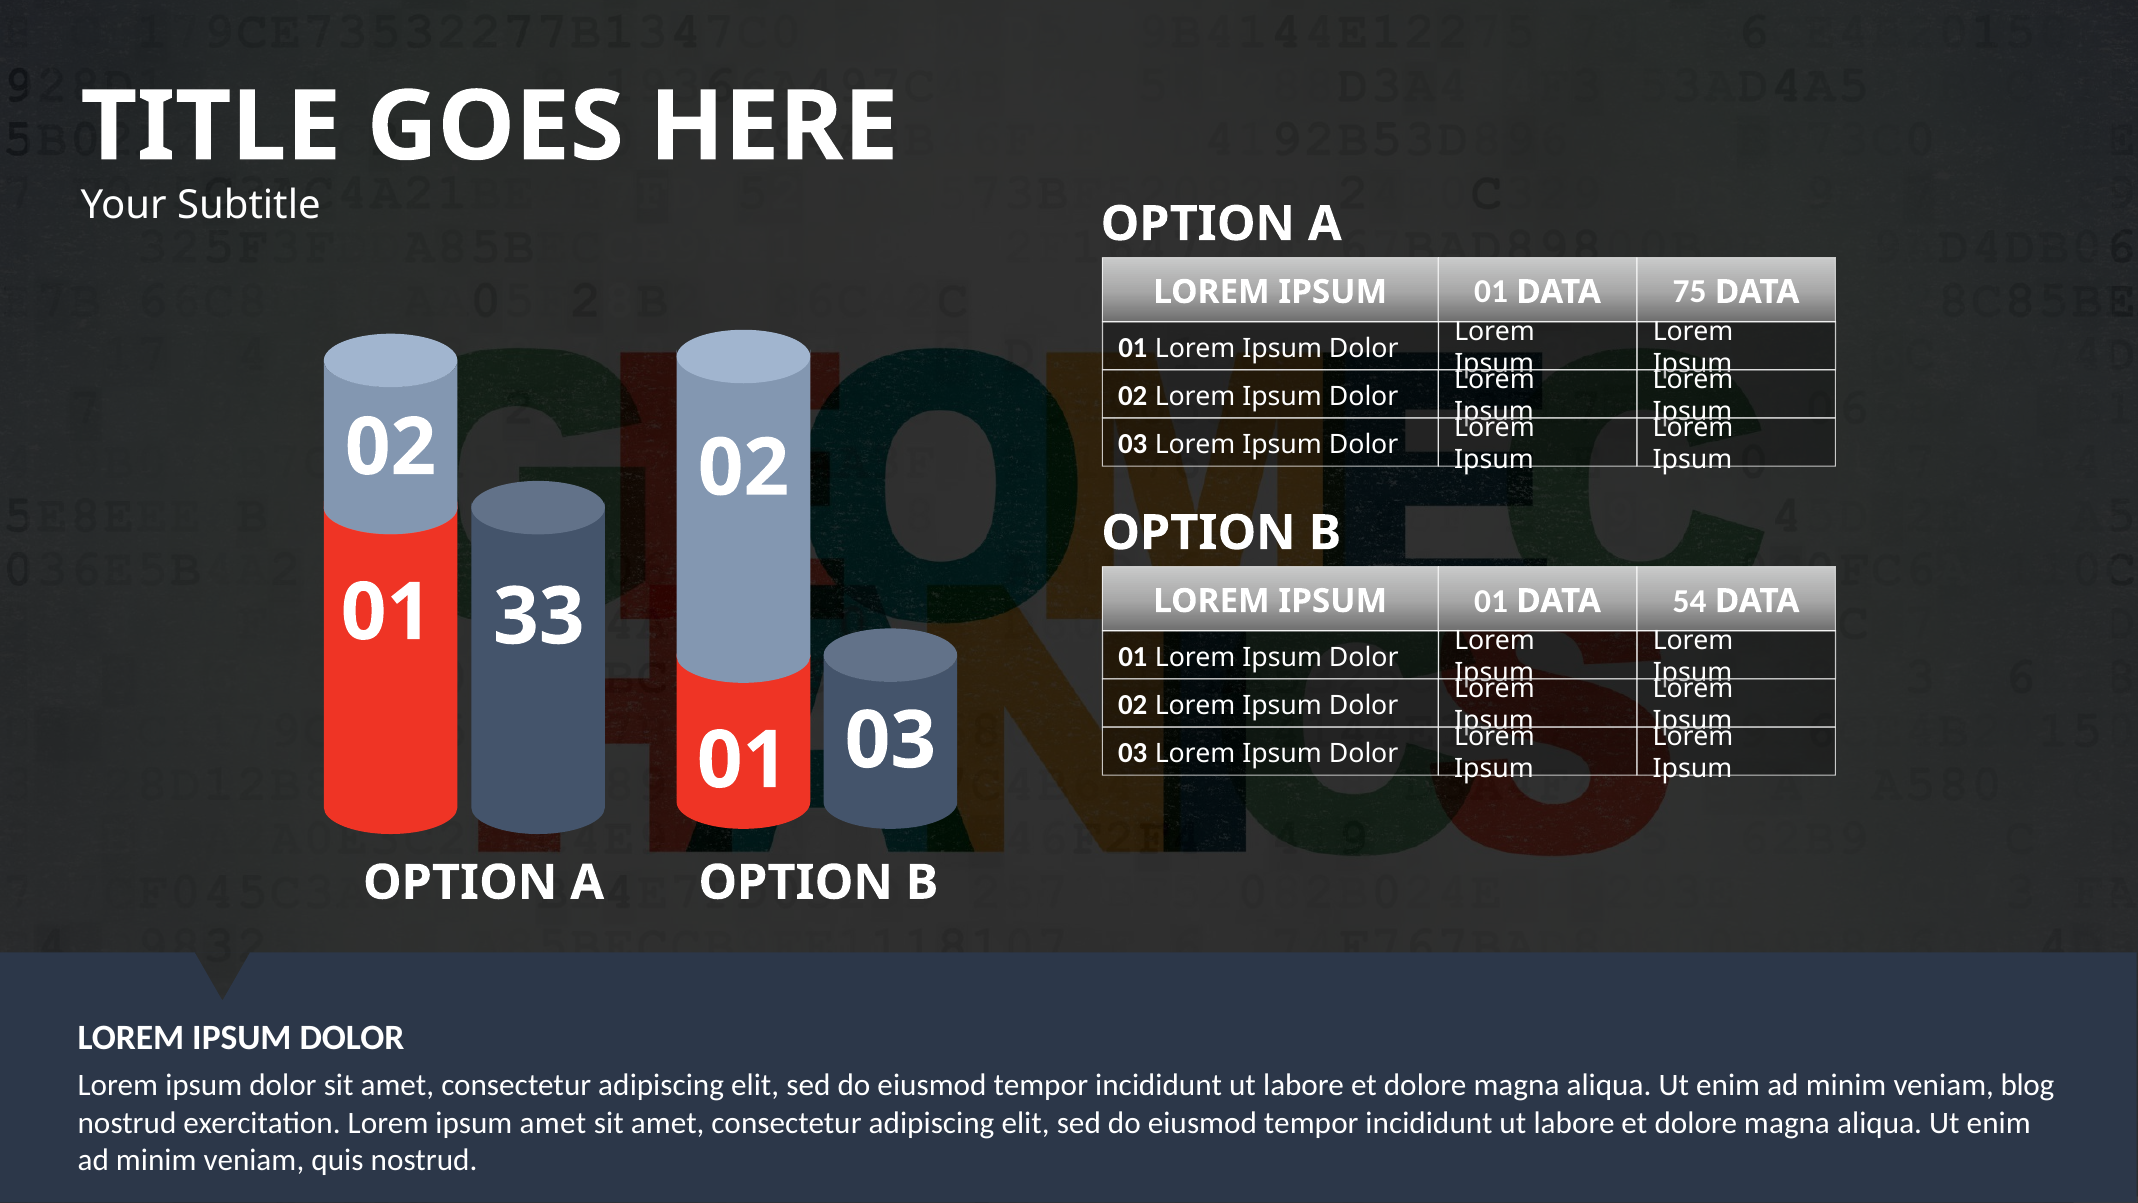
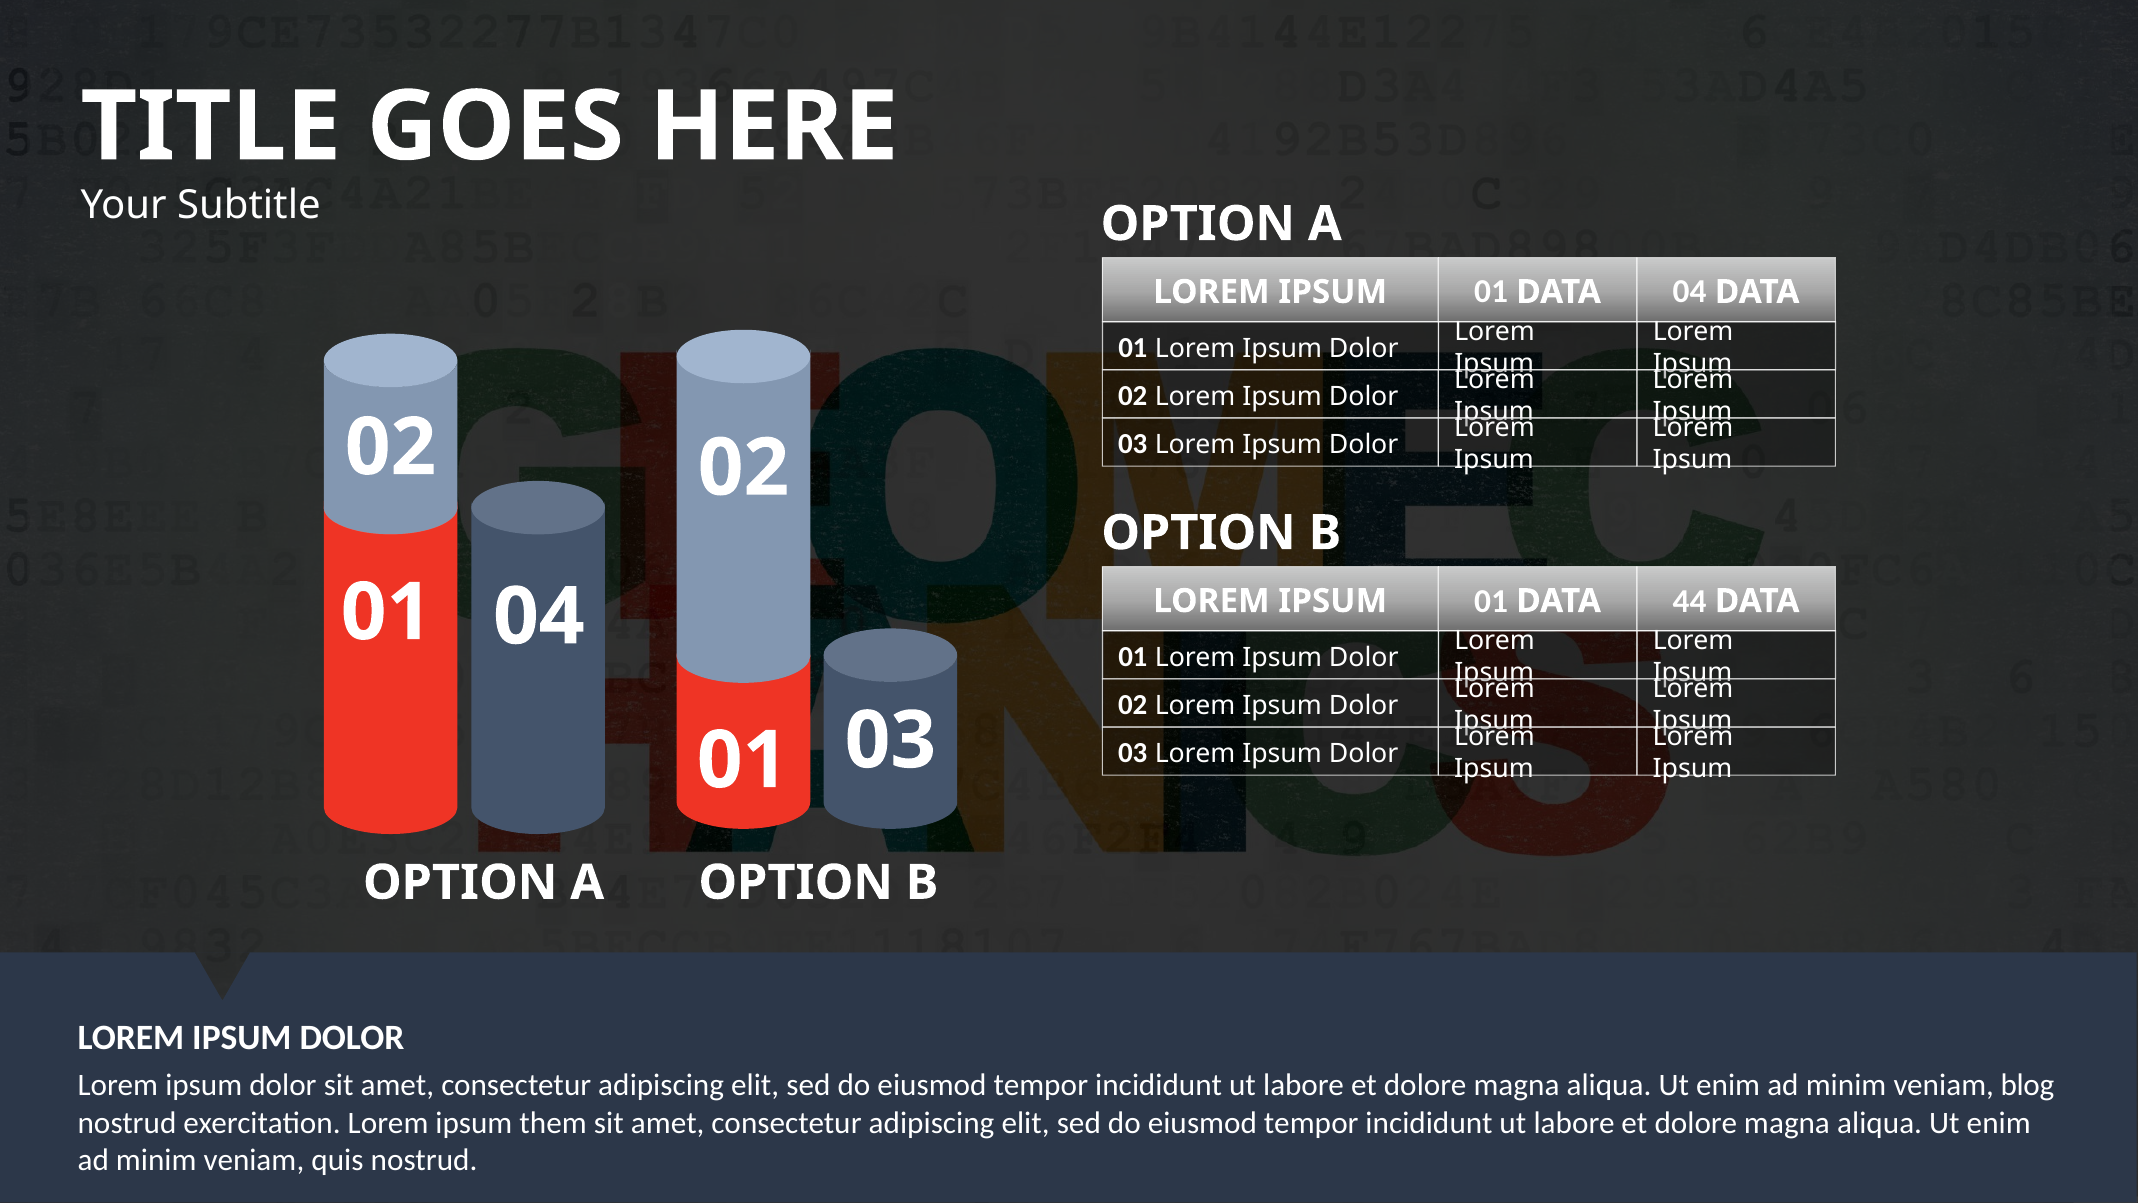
DATA 75: 75 -> 04
54: 54 -> 44
01 33: 33 -> 04
ipsum amet: amet -> them
